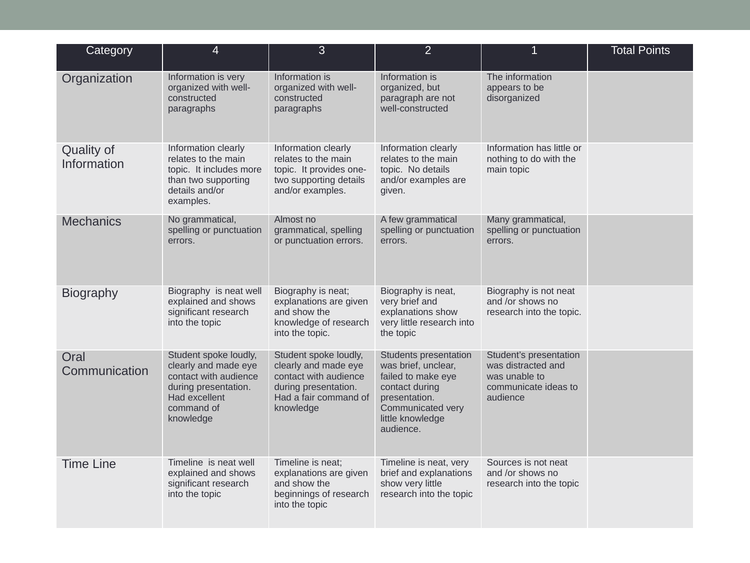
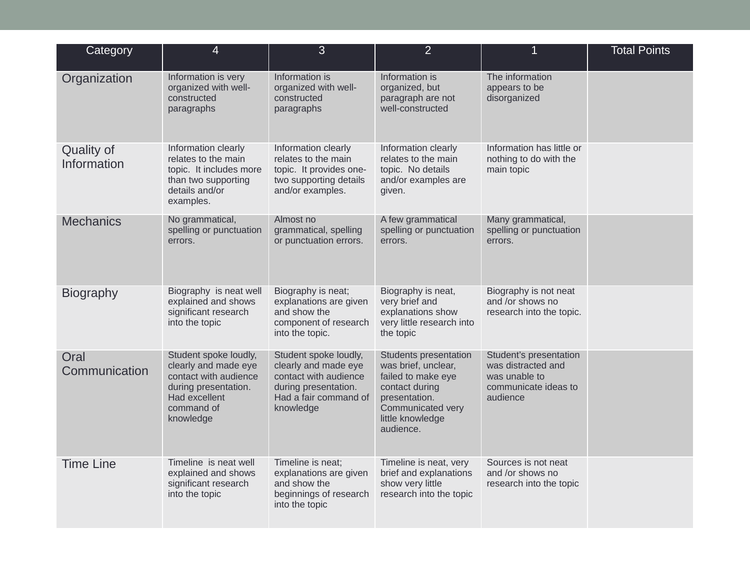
knowledge at (297, 322): knowledge -> component
